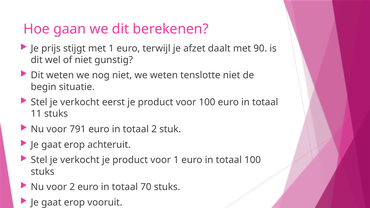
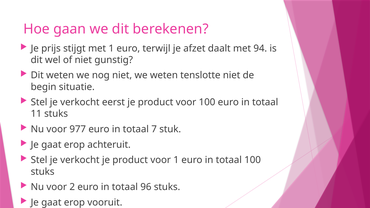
90: 90 -> 94
791: 791 -> 977
totaal 2: 2 -> 7
70: 70 -> 96
